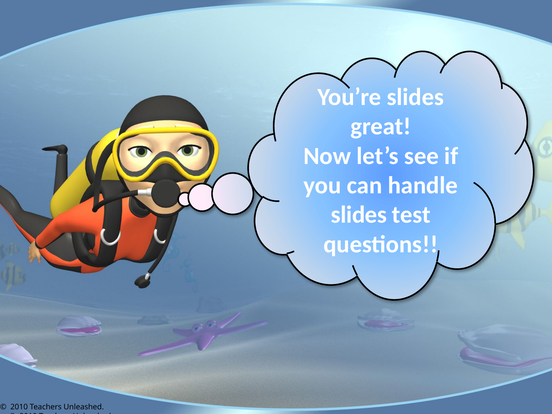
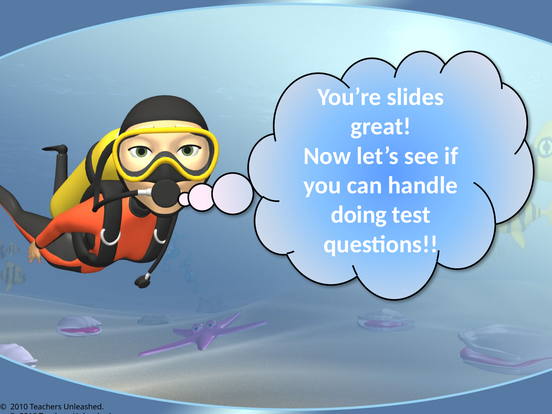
slides at (359, 215): slides -> doing
